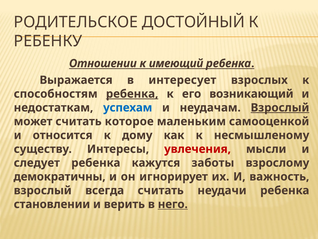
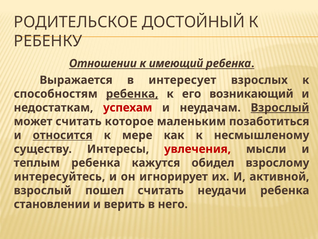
успехам colour: blue -> red
самооценкой: самооценкой -> позаботиться
относится underline: none -> present
дому: дому -> мере
следует: следует -> теплым
заботы: заботы -> обидел
демократичны: демократичны -> интересуйтесь
важность: важность -> активной
всегда: всегда -> пошел
него underline: present -> none
